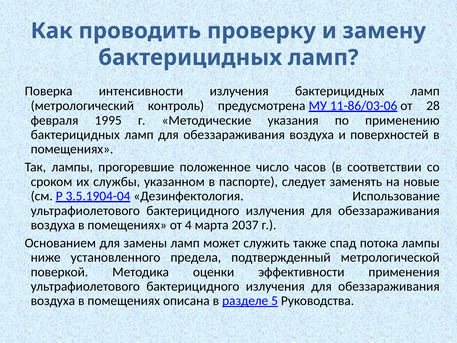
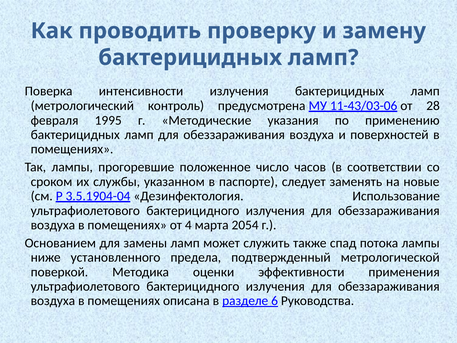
11-86/03-06: 11-86/03-06 -> 11-43/03-06
2037: 2037 -> 2054
5: 5 -> 6
